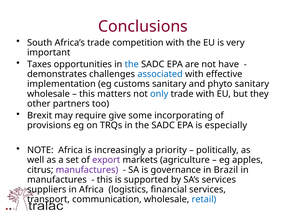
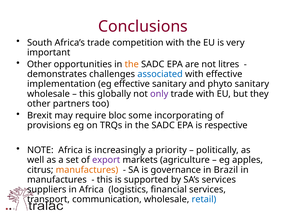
Taxes at (39, 64): Taxes -> Other
the at (132, 64) colour: blue -> orange
have: have -> litres
eg customs: customs -> effective
matters: matters -> globally
only colour: blue -> purple
give: give -> bloc
especially: especially -> respective
manufactures at (87, 170) colour: purple -> orange
